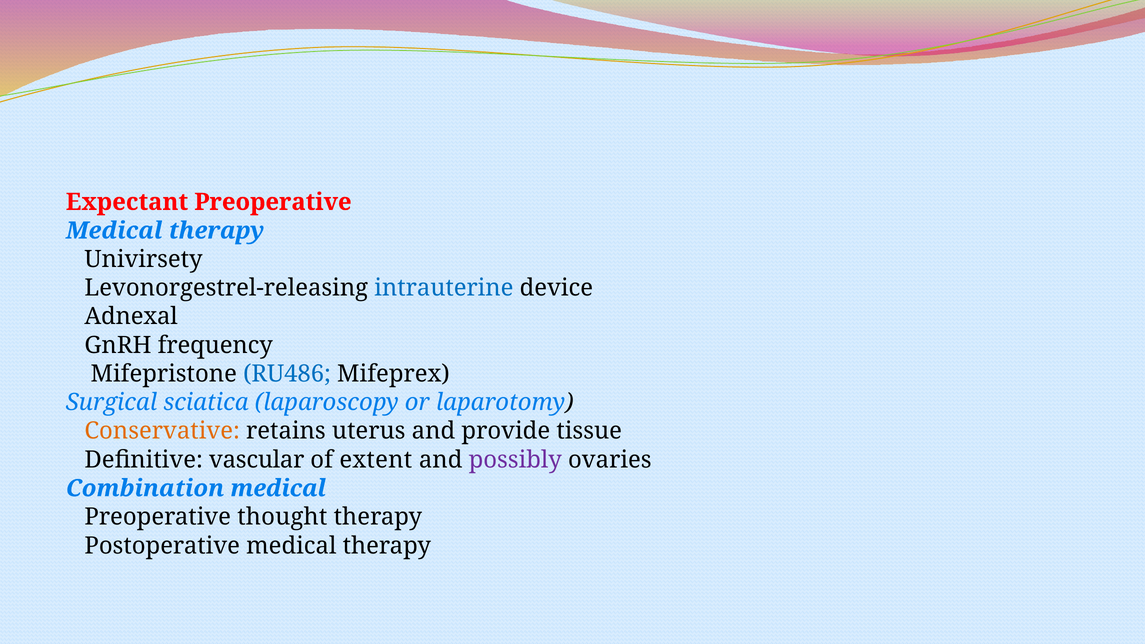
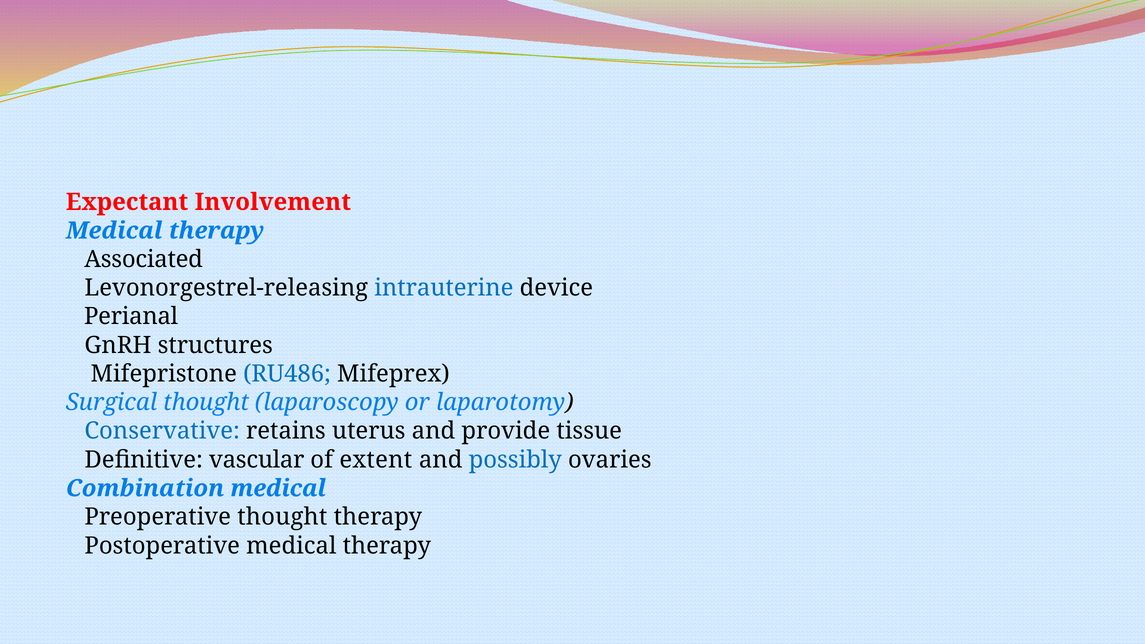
Expectant Preoperative: Preoperative -> Involvement
Univirsety: Univirsety -> Associated
Adnexal: Adnexal -> Perianal
frequency: frequency -> structures
Surgical sciatica: sciatica -> thought
Conservative colour: orange -> blue
possibly colour: purple -> blue
